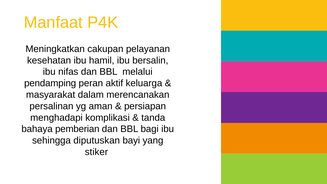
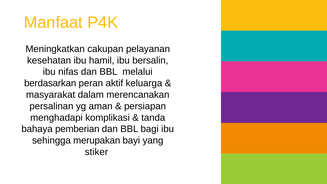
pendamping: pendamping -> berdasarkan
diputuskan: diputuskan -> merupakan
